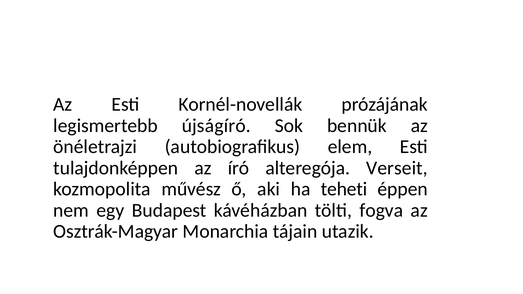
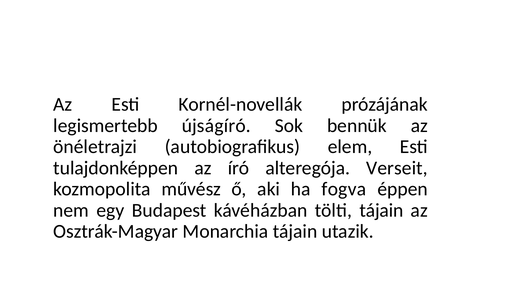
teheti: teheti -> fogva
tölti fogva: fogva -> tájain
